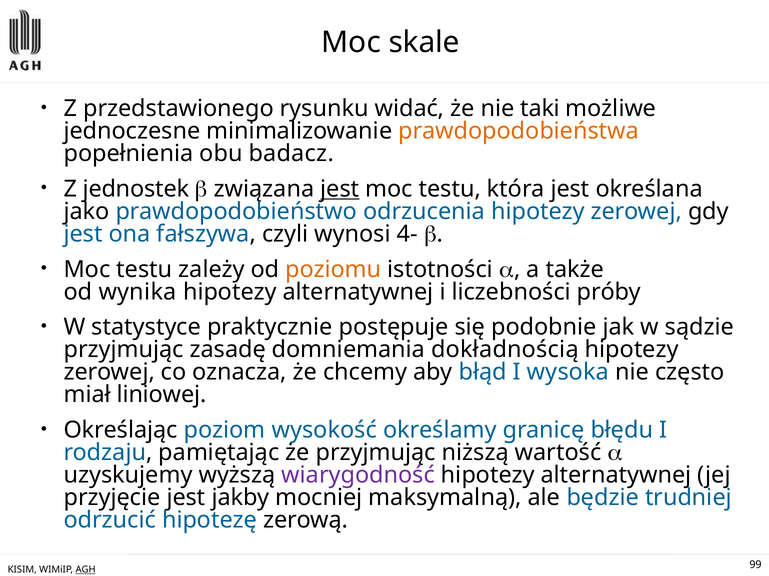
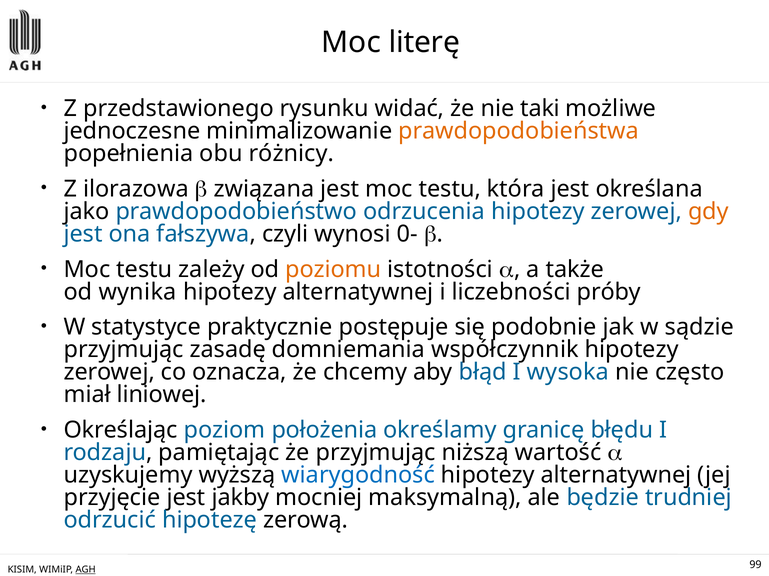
skale: skale -> literę
badacz: badacz -> różnicy
jednostek: jednostek -> ilorazowa
jest at (340, 189) underline: present -> none
gdy colour: black -> orange
4-: 4- -> 0-
dokładnością: dokładnością -> współczynnik
wysokość: wysokość -> położenia
wiarygodność colour: purple -> blue
